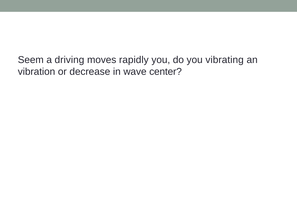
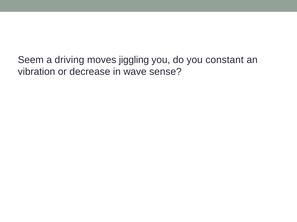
rapidly: rapidly -> jiggling
vibrating: vibrating -> constant
center: center -> sense
